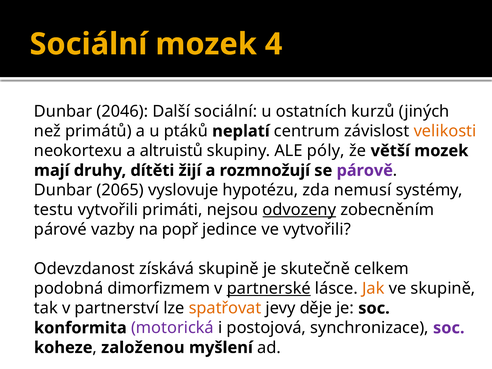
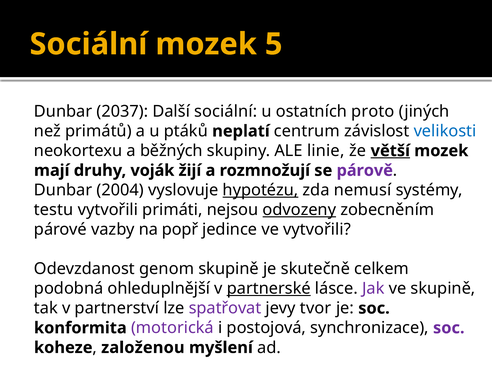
4: 4 -> 5
2046: 2046 -> 2037
kurzů: kurzů -> proto
velikosti colour: orange -> blue
altruistů: altruistů -> běžných
póly: póly -> linie
větší underline: none -> present
dítěti: dítěti -> voják
2065: 2065 -> 2004
hypotézu underline: none -> present
získává: získává -> genom
dimorfizmem: dimorfizmem -> ohleduplnější
Jak colour: orange -> purple
spatřovat colour: orange -> purple
děje: děje -> tvor
